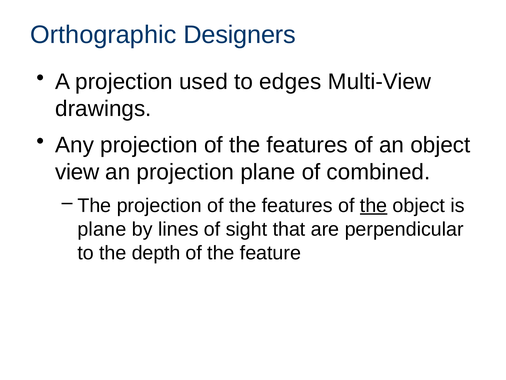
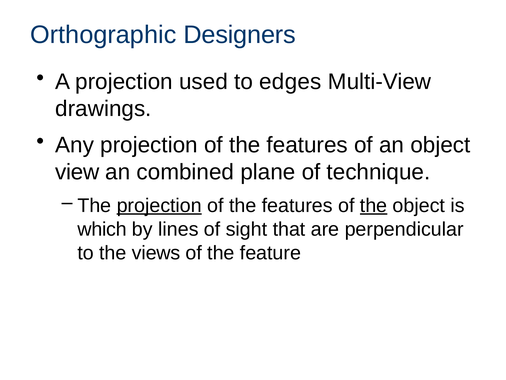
an projection: projection -> combined
combined: combined -> technique
projection at (159, 205) underline: none -> present
plane at (102, 229): plane -> which
depth: depth -> views
